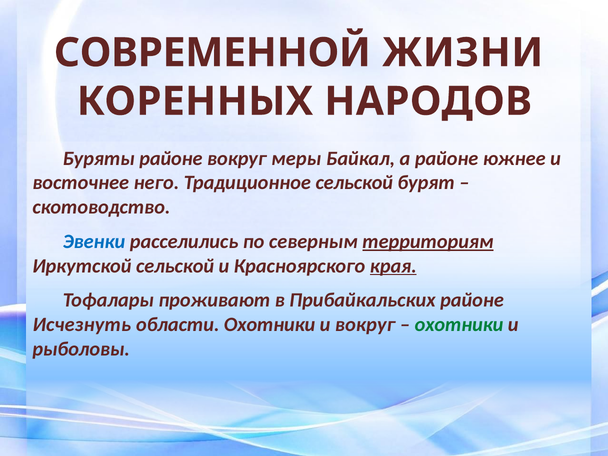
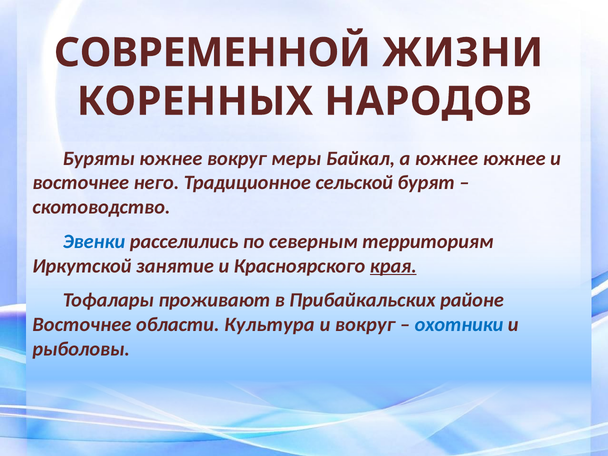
Буряты районе: районе -> южнее
а районе: районе -> южнее
территориям underline: present -> none
Иркутской сельской: сельской -> занятие
Исчезнуть at (82, 325): Исчезнуть -> Восточнее
области Охотники: Охотники -> Культура
охотники at (459, 325) colour: green -> blue
